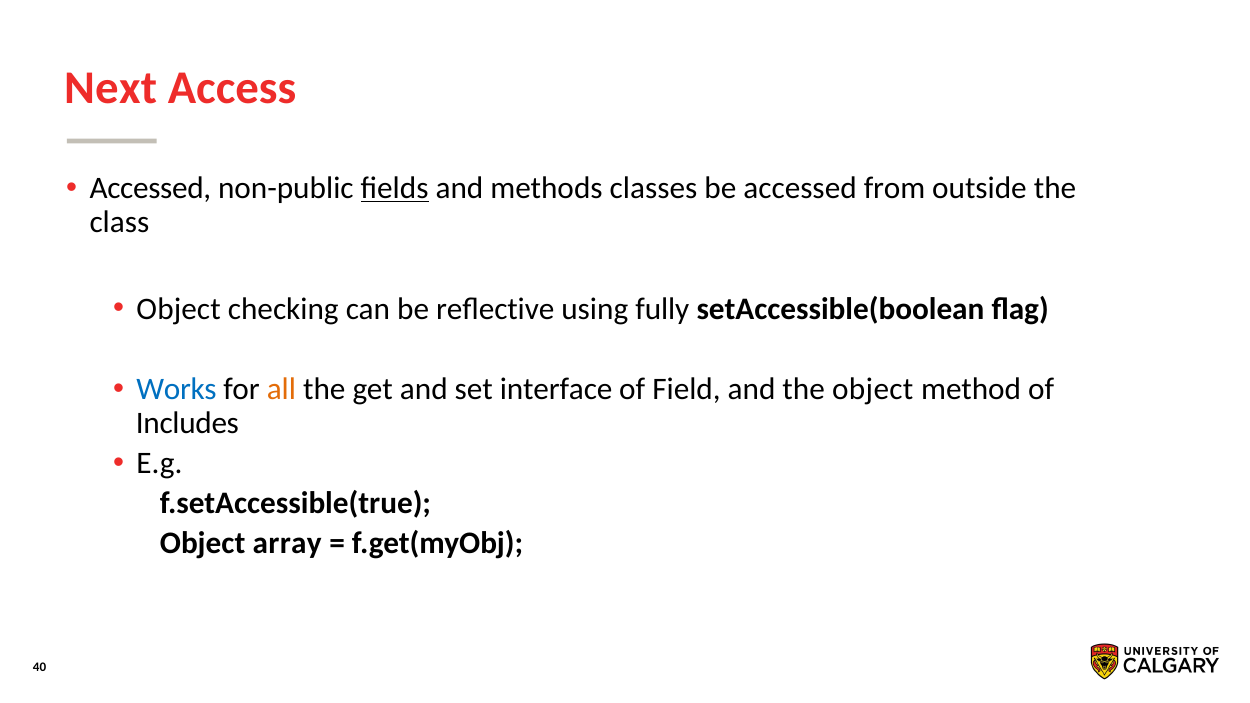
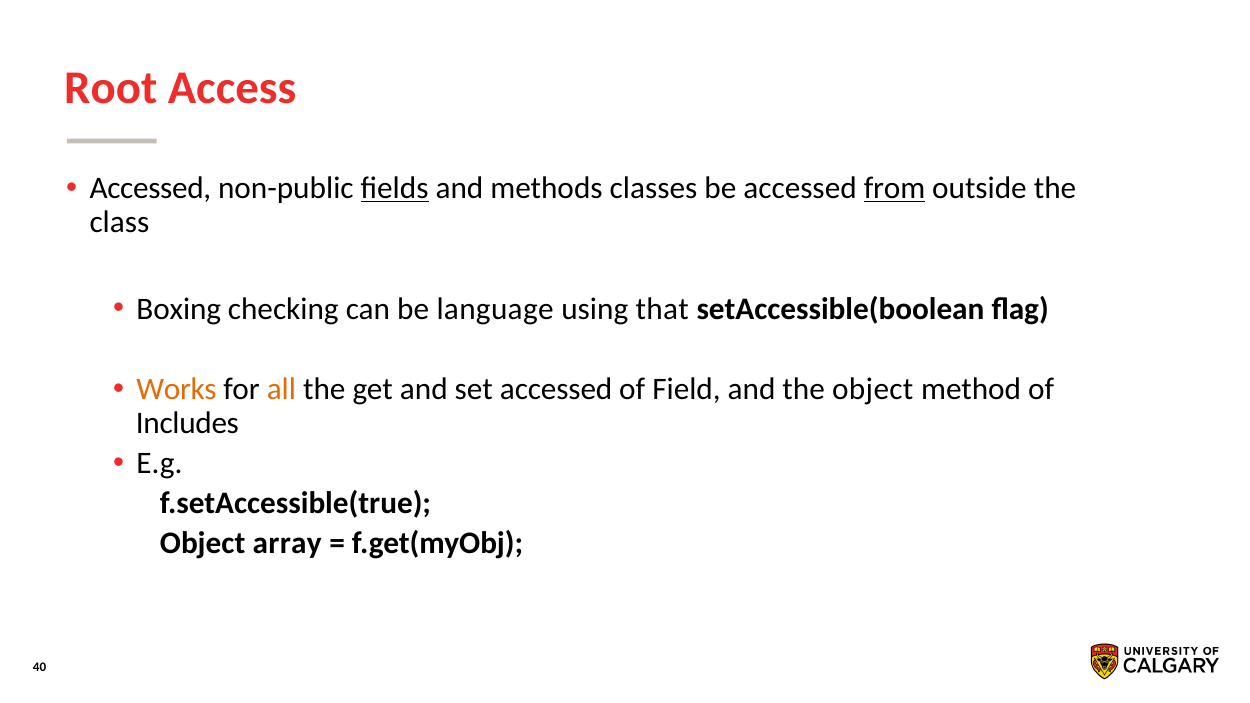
Next: Next -> Root
from underline: none -> present
Object at (179, 309): Object -> Boxing
reﬂective: reﬂective -> language
fully: fully -> that
Works colour: blue -> orange
set interface: interface -> accessed
